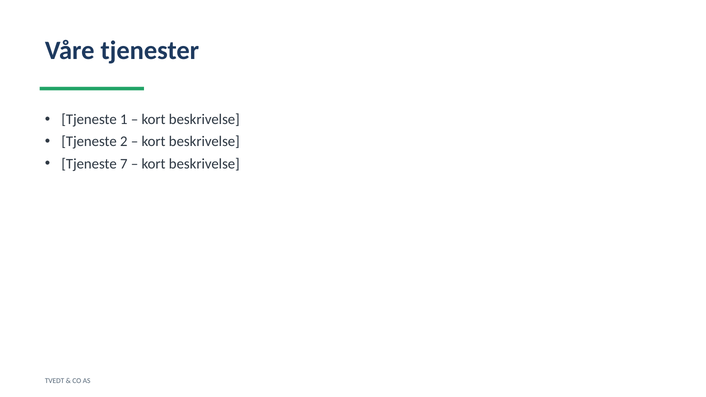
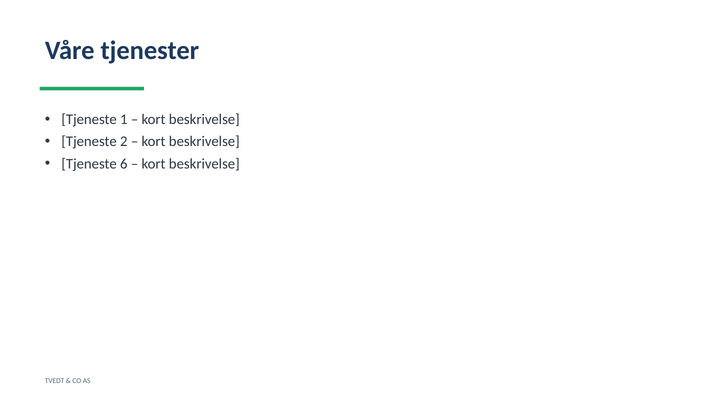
7: 7 -> 6
